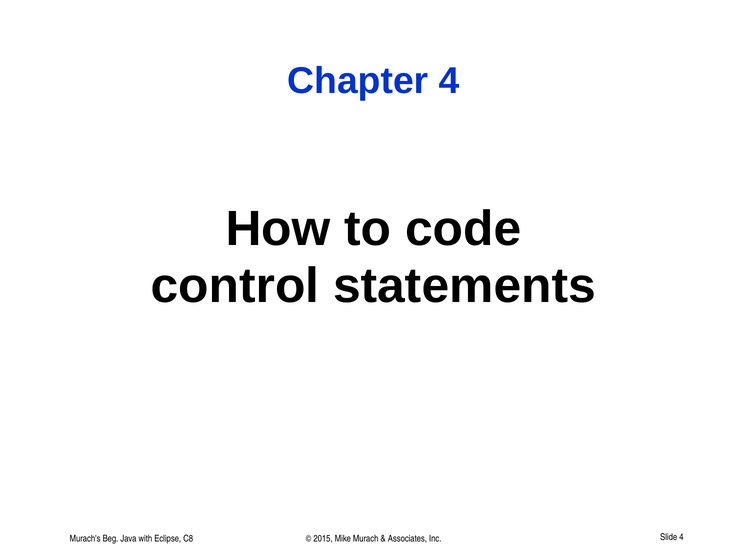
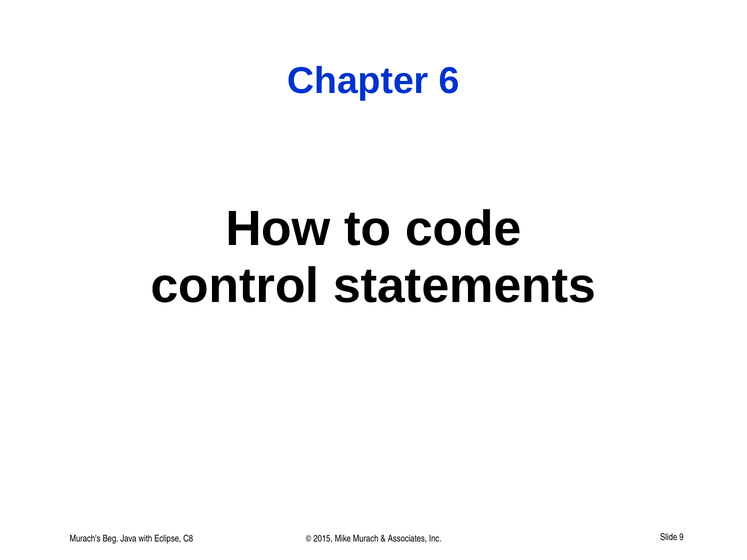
Chapter 4: 4 -> 6
Slide 4: 4 -> 9
